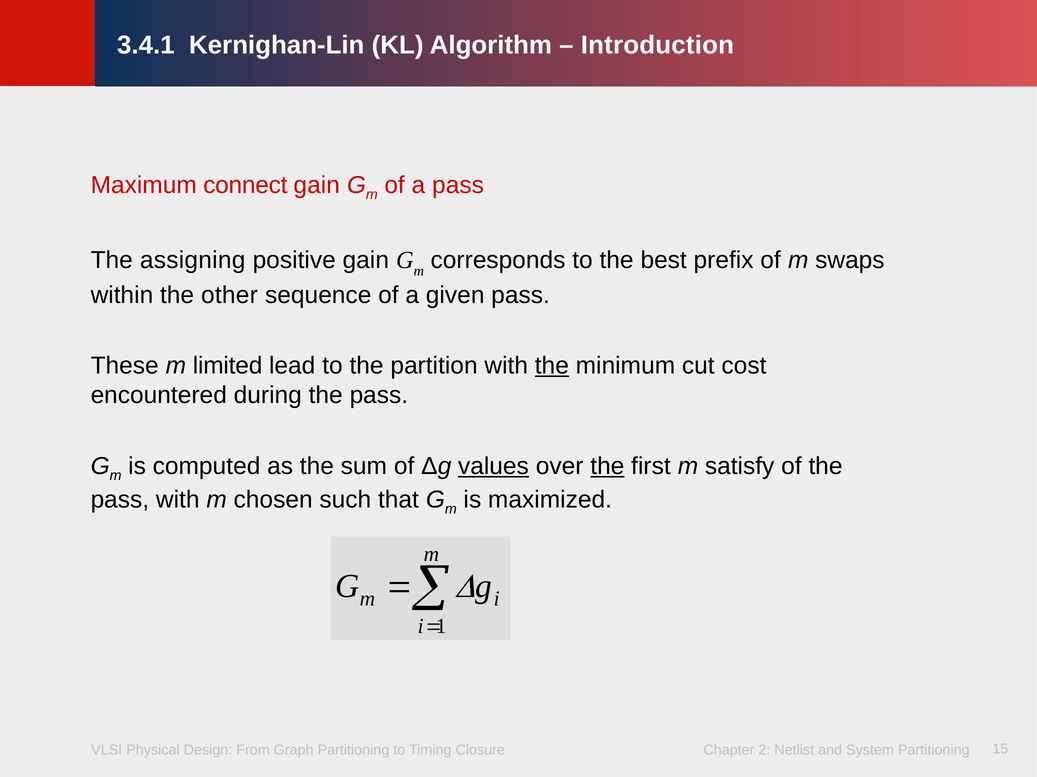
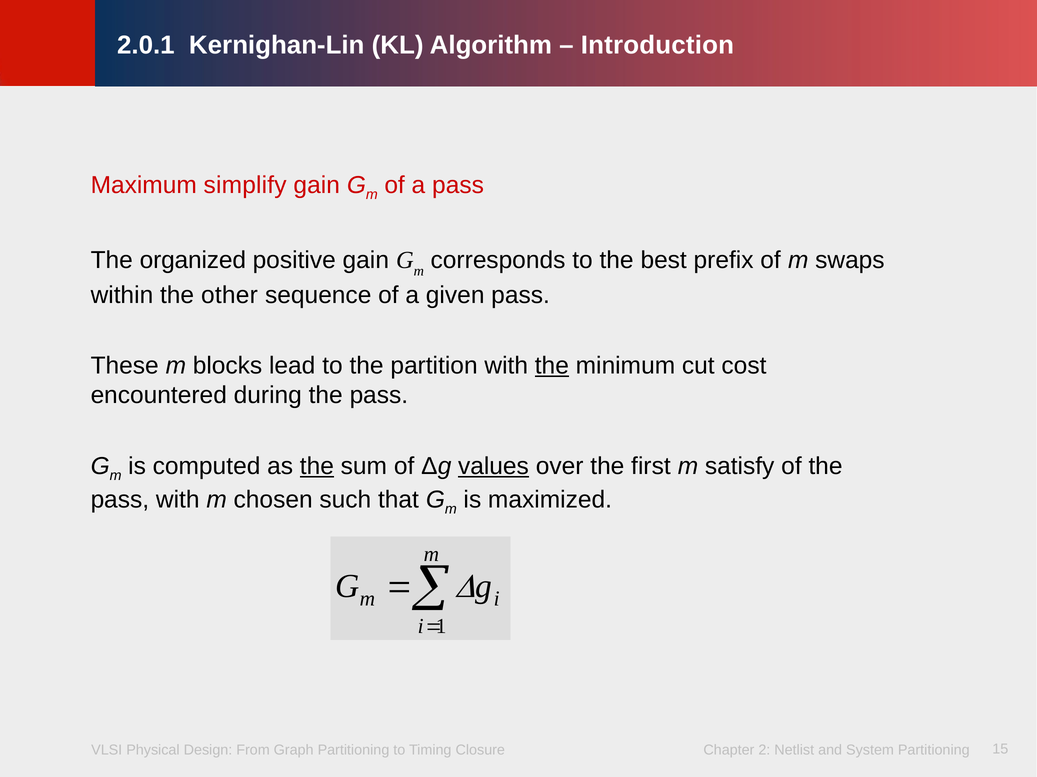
3.4.1: 3.4.1 -> 2.0.1
connect: connect -> simplify
assigning: assigning -> organized
limited: limited -> blocks
the at (317, 467) underline: none -> present
the at (607, 467) underline: present -> none
